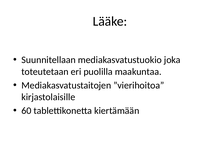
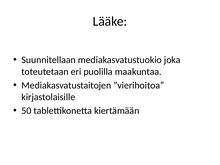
60: 60 -> 50
